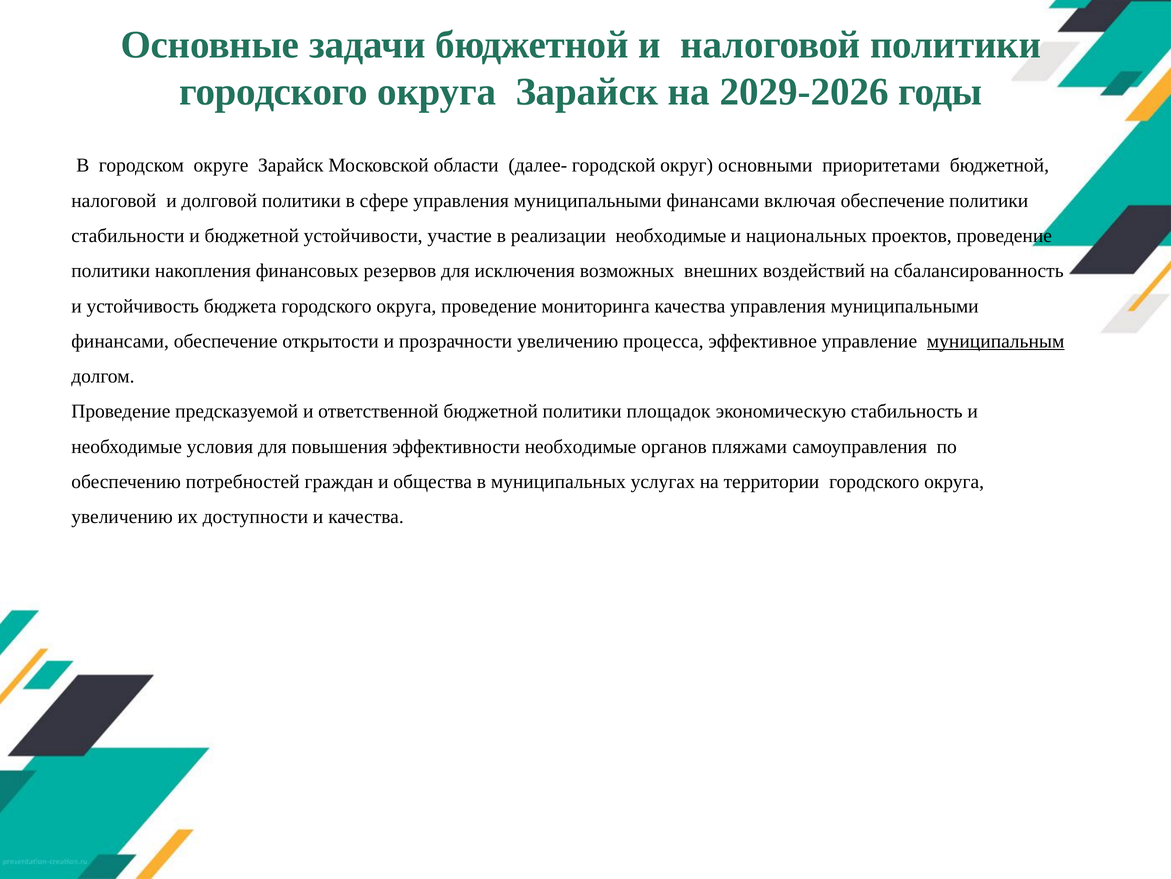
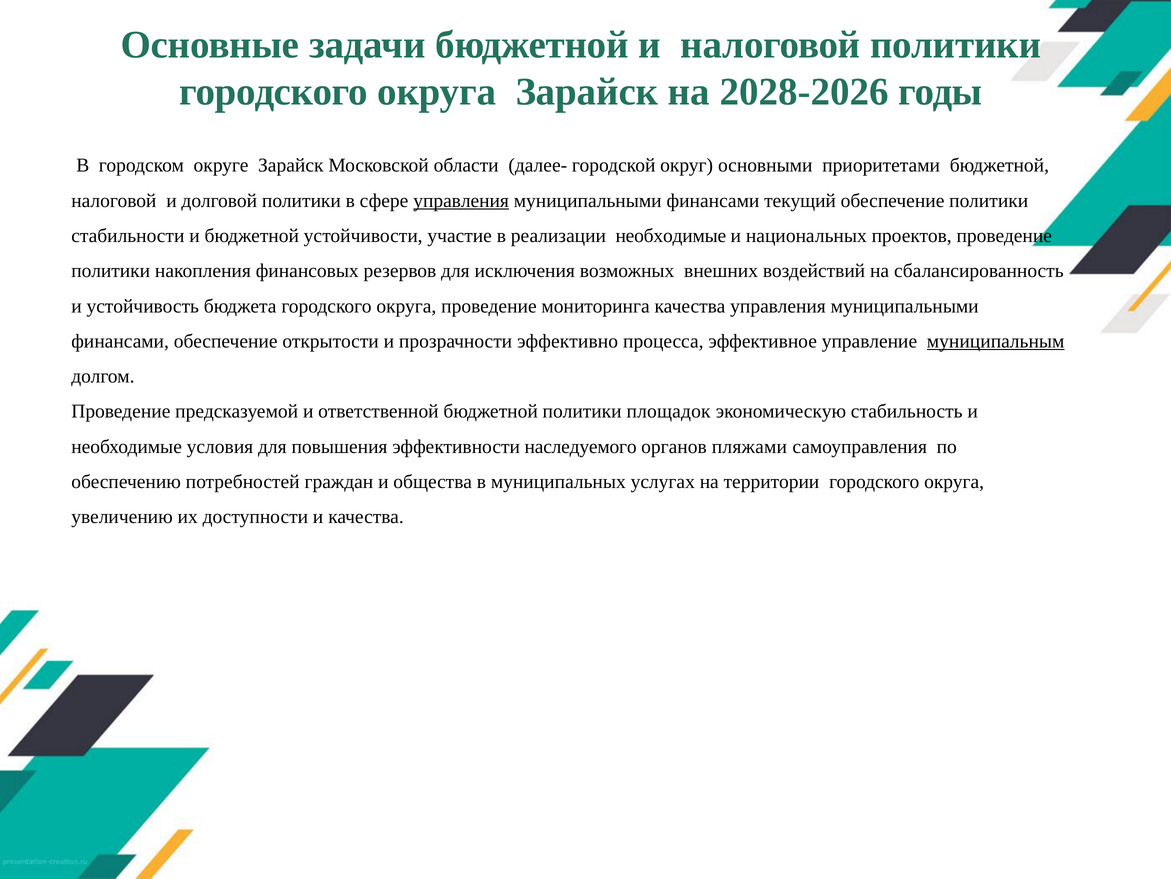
2029-2026: 2029-2026 -> 2028-2026
управления at (461, 200) underline: none -> present
включая: включая -> текущий
прозрачности увеличению: увеличению -> эффективно
эффективности необходимые: необходимые -> наследуемого
